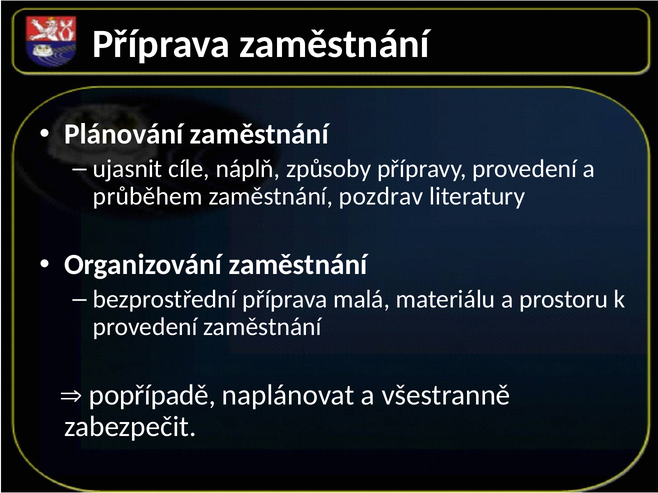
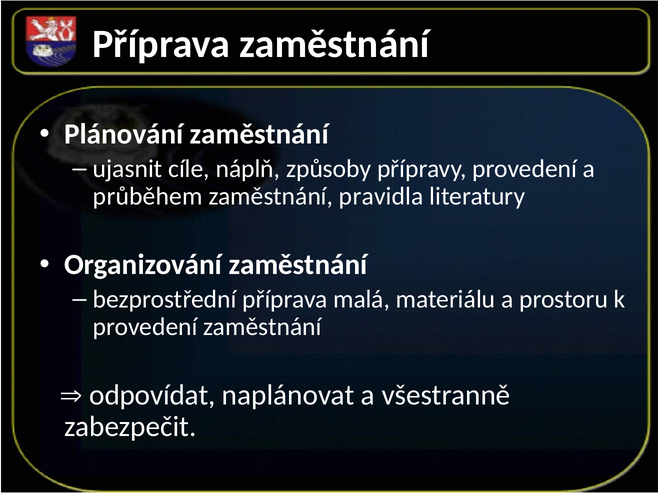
pozdrav: pozdrav -> pravidla
popřípadě: popřípadě -> odpovídat
